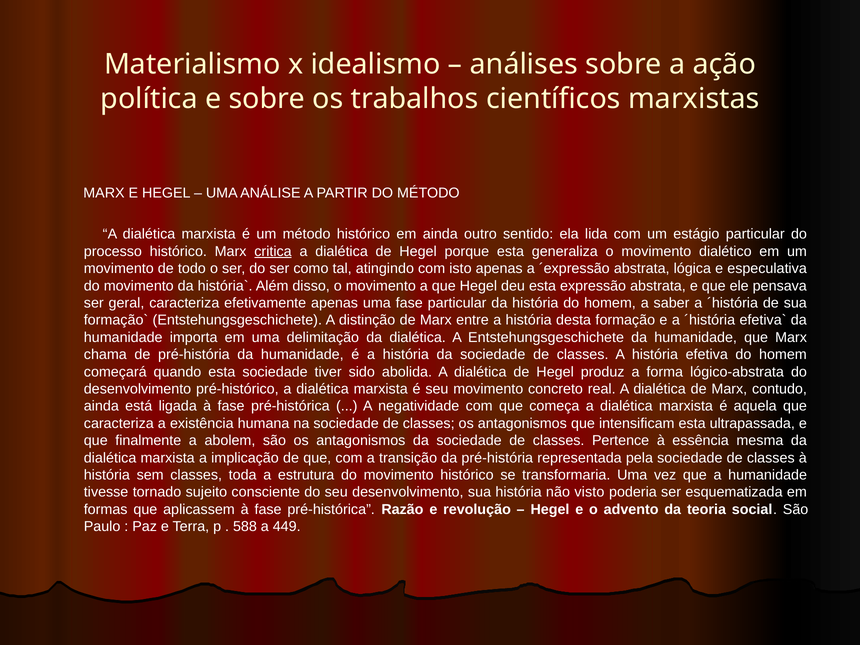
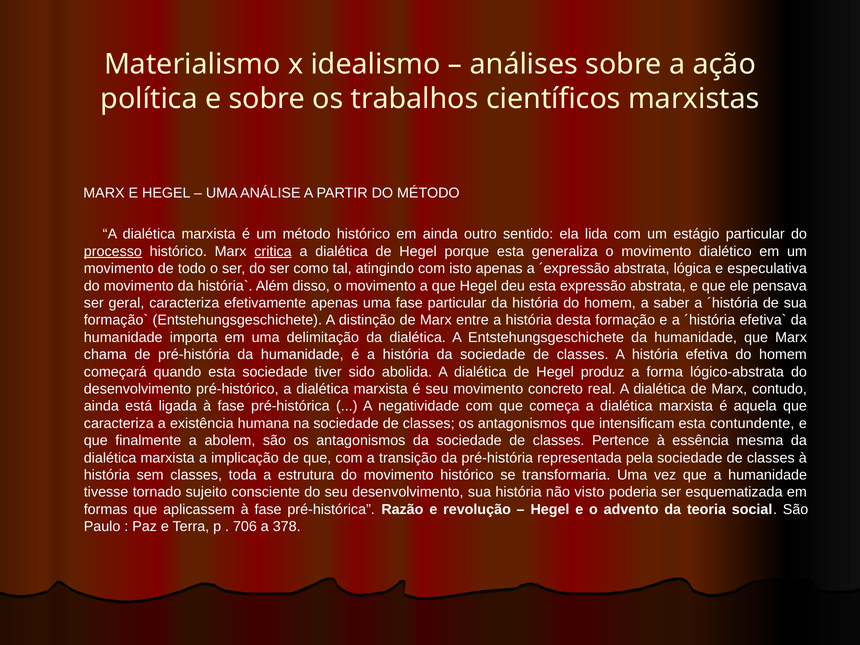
processo underline: none -> present
ultrapassada: ultrapassada -> contundente
588: 588 -> 706
449: 449 -> 378
